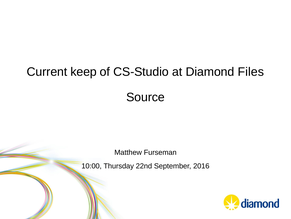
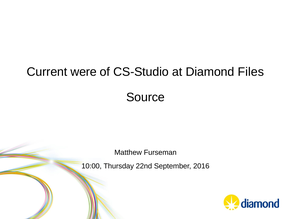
keep: keep -> were
